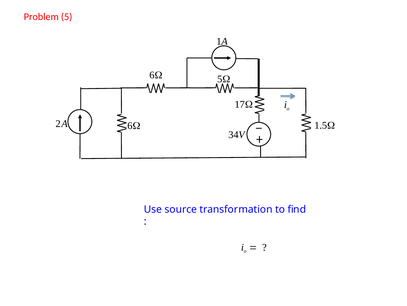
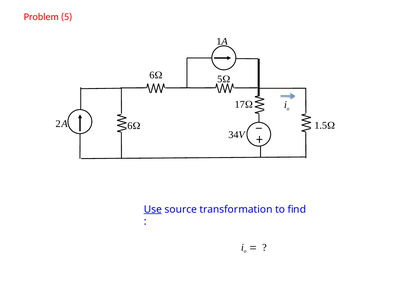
Use underline: none -> present
